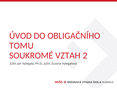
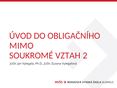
TOMU: TOMU -> MIMO
